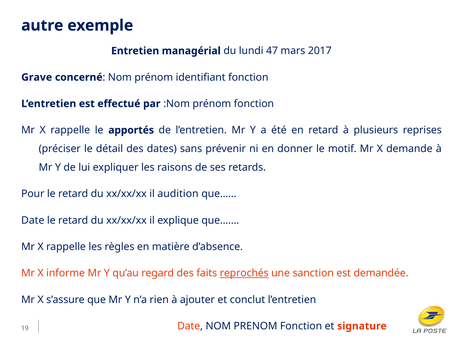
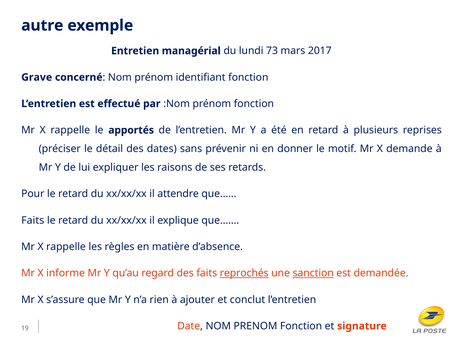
47: 47 -> 73
audition: audition -> attendre
Date at (33, 220): Date -> Faits
sanction underline: none -> present
